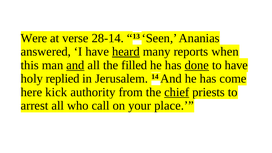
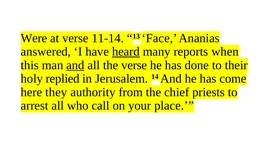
28-14: 28-14 -> 11-14
Seen: Seen -> Face
the filled: filled -> verse
done underline: present -> none
to have: have -> their
kick: kick -> they
chief underline: present -> none
